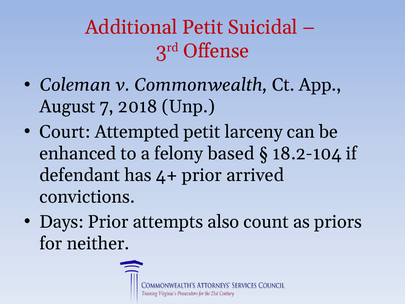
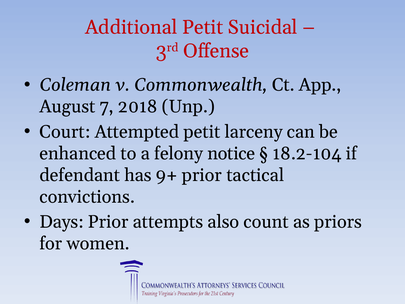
based: based -> notice
4+: 4+ -> 9+
arrived: arrived -> tactical
neither: neither -> women
